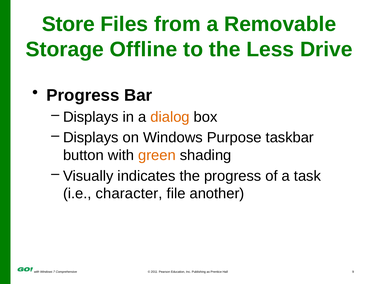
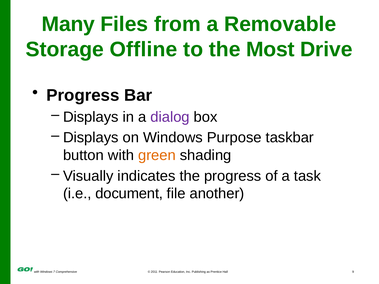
Store: Store -> Many
Less: Less -> Most
dialog colour: orange -> purple
character: character -> document
